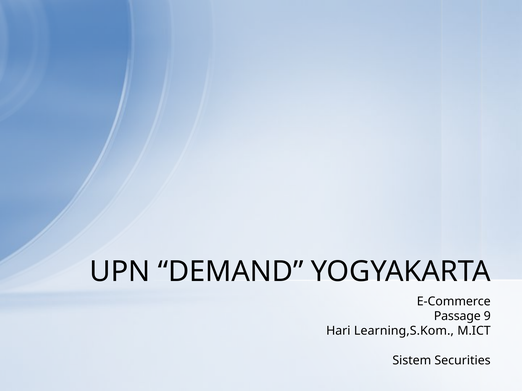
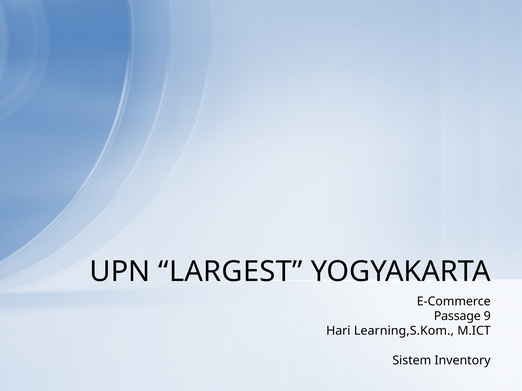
DEMAND: DEMAND -> LARGEST
Securities: Securities -> Inventory
